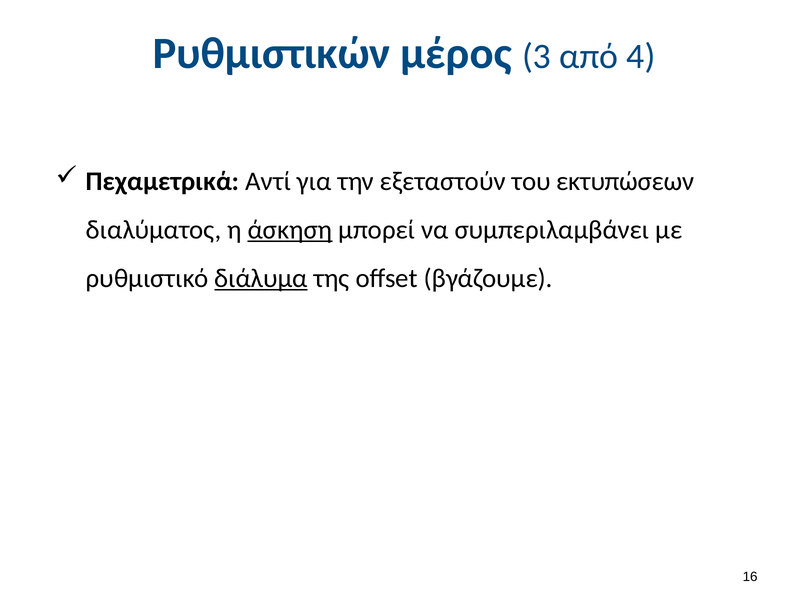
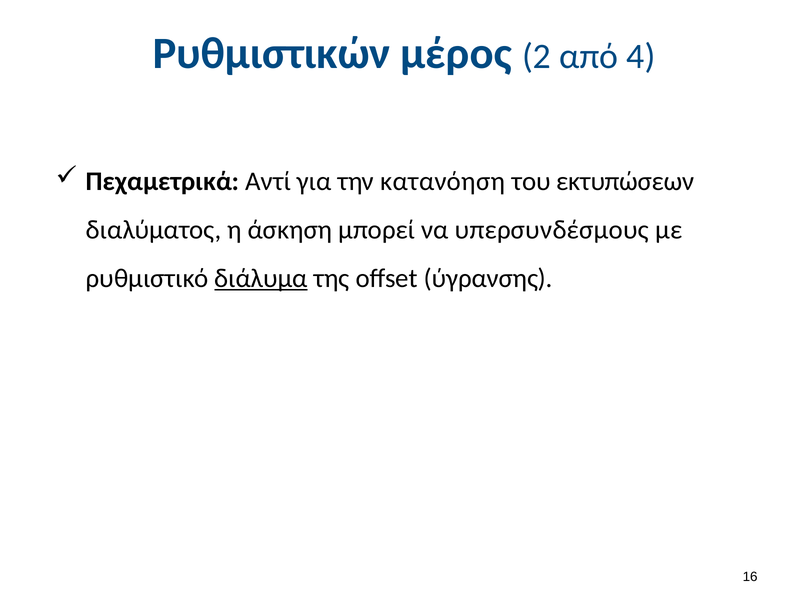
3: 3 -> 2
εξεταστούν: εξεταστούν -> κατανόηση
άσκηση underline: present -> none
συμπεριλαμβάνει: συμπεριλαμβάνει -> υπερσυνδέσμους
βγάζουμε: βγάζουμε -> ύγρανσης
